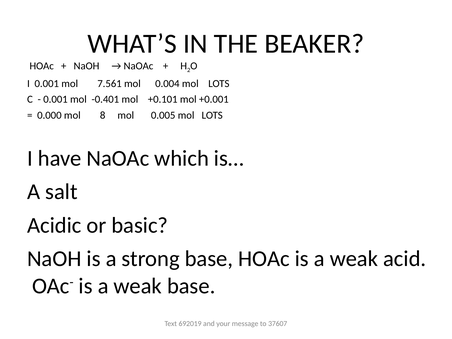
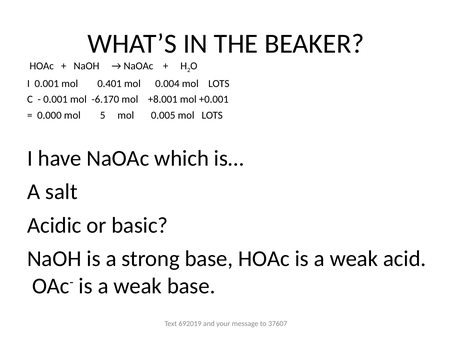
7.561: 7.561 -> 0.401
-0.401: -0.401 -> -6.170
+0.101: +0.101 -> +8.001
8: 8 -> 5
